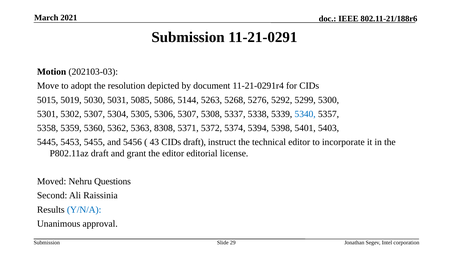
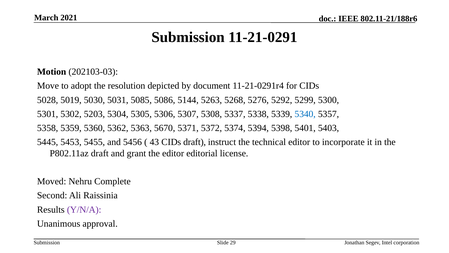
5015: 5015 -> 5028
5302 5307: 5307 -> 5203
8308: 8308 -> 5670
Questions: Questions -> Complete
Y/N/A colour: blue -> purple
